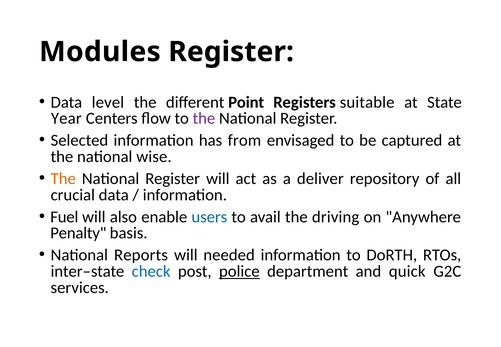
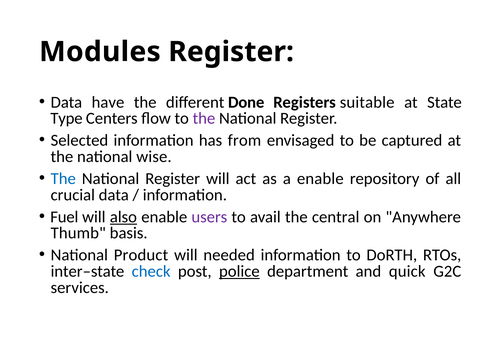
level: level -> have
Point: Point -> Done
Year: Year -> Type
The at (63, 179) colour: orange -> blue
a deliver: deliver -> enable
also underline: none -> present
users colour: blue -> purple
driving: driving -> central
Penalty: Penalty -> Thumb
Reports: Reports -> Product
